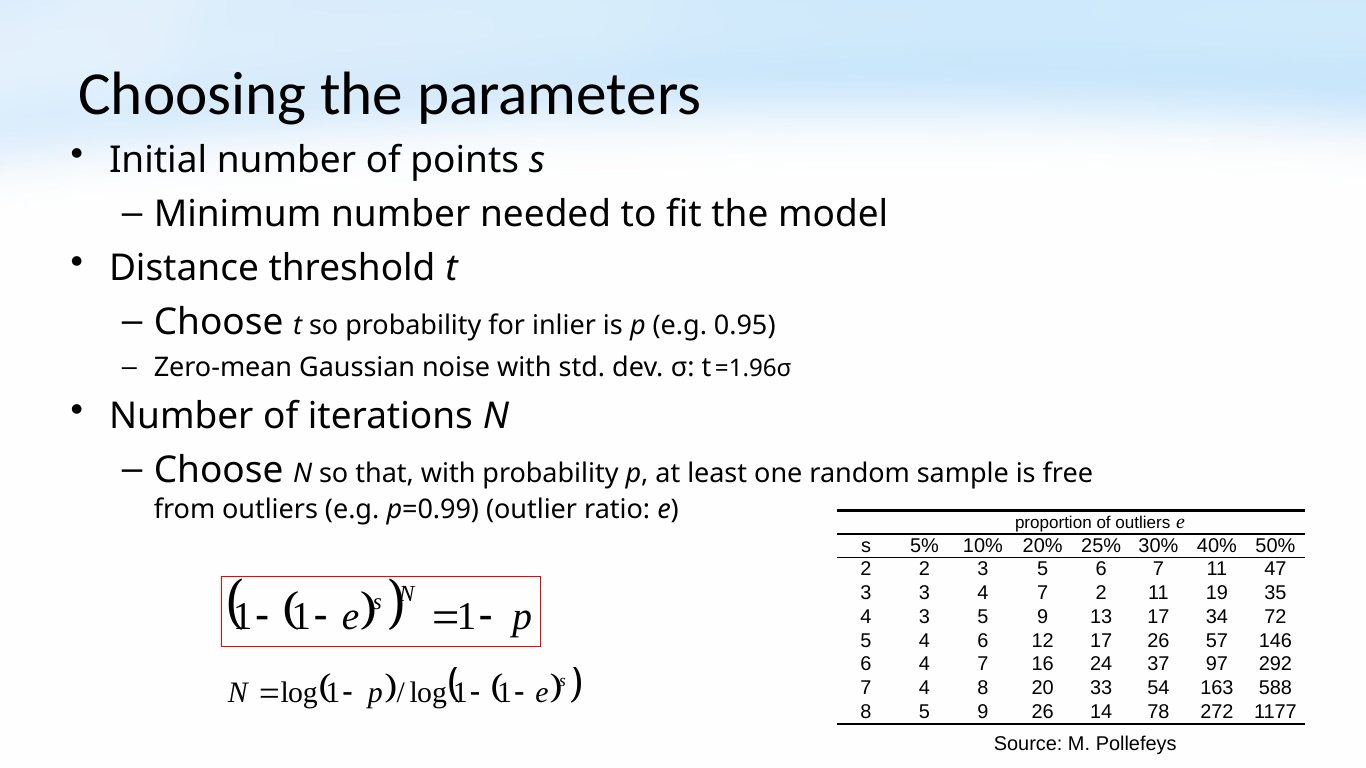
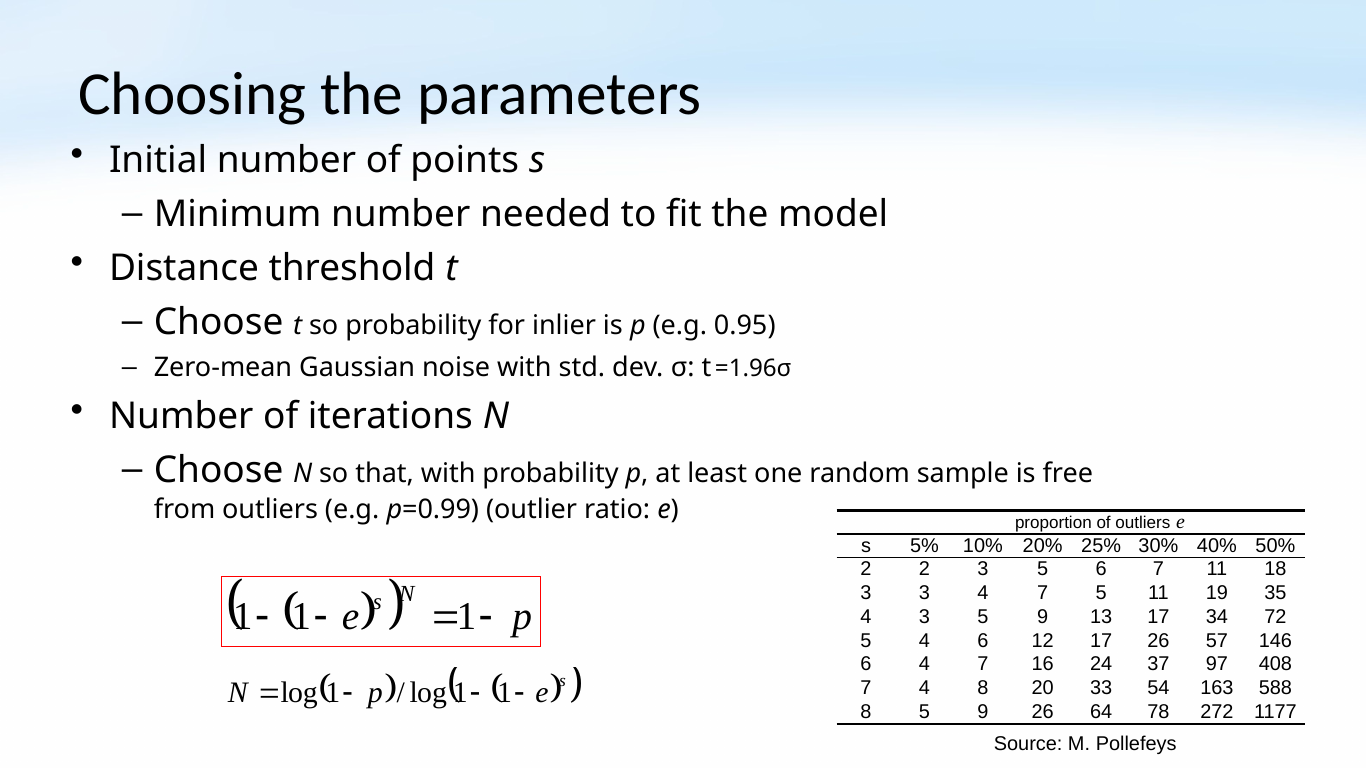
47: 47 -> 18
7 2: 2 -> 5
292: 292 -> 408
14: 14 -> 64
